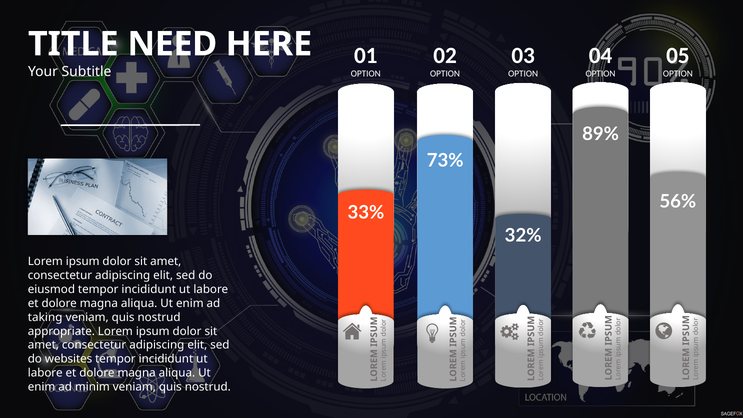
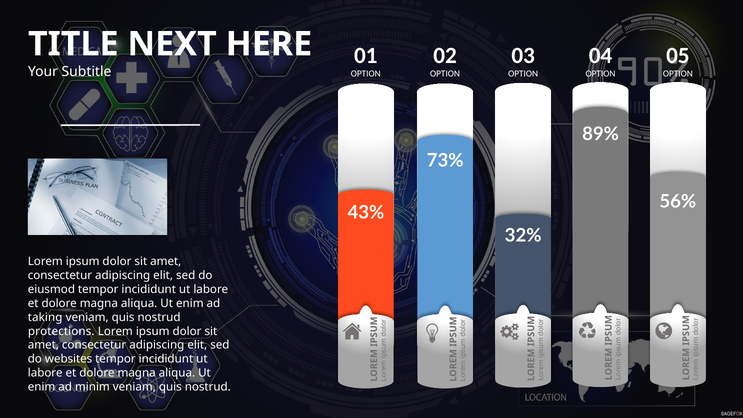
NEED: NEED -> NEXT
33%: 33% -> 43%
appropriate: appropriate -> protections
